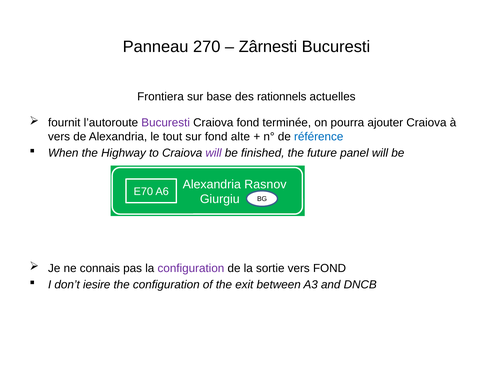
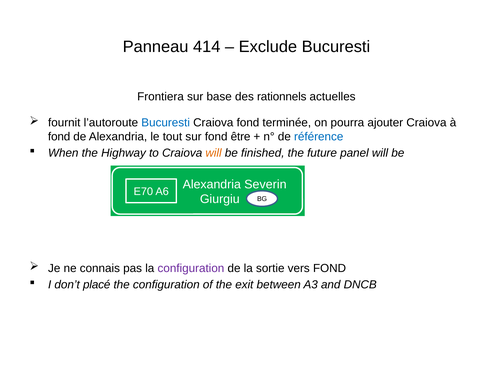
270: 270 -> 414
Zârnesti: Zârnesti -> Exclude
Bucuresti at (166, 123) colour: purple -> blue
vers at (59, 137): vers -> fond
alte: alte -> être
will at (214, 153) colour: purple -> orange
Rasnov: Rasnov -> Severin
iesire: iesire -> placé
